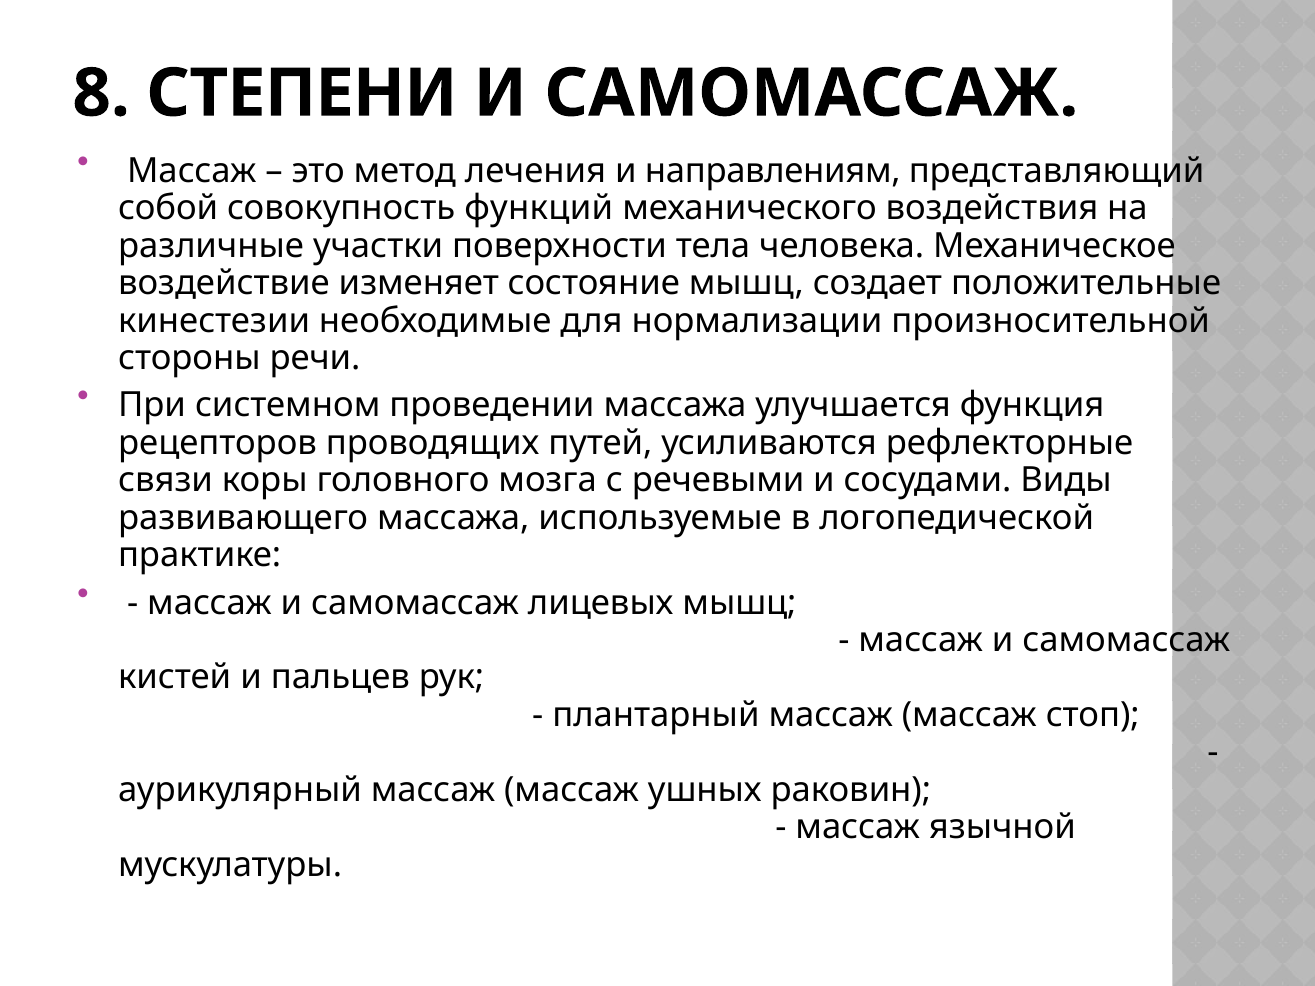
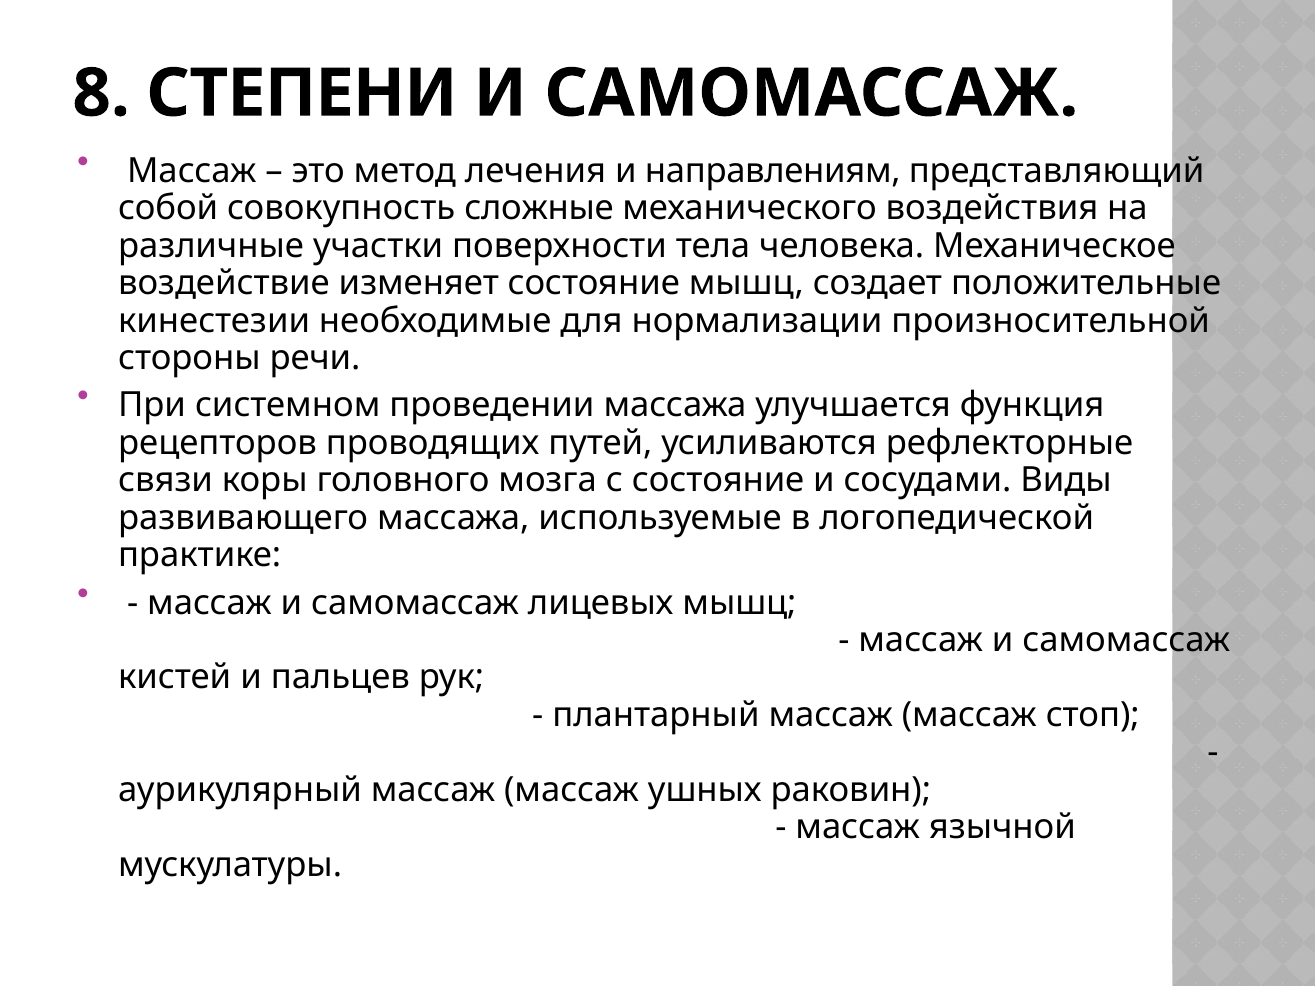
функций: функций -> сложные
с речевыми: речевыми -> состояние
